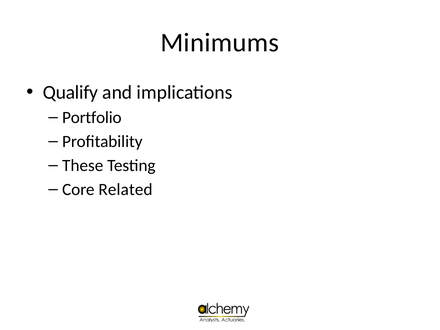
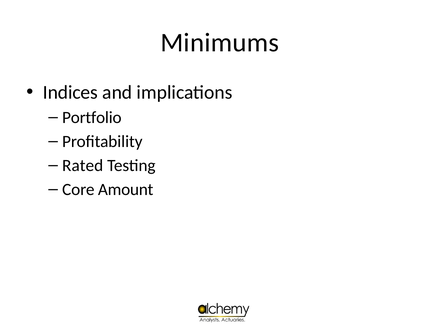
Qualify: Qualify -> Indices
These: These -> Rated
Related: Related -> Amount
